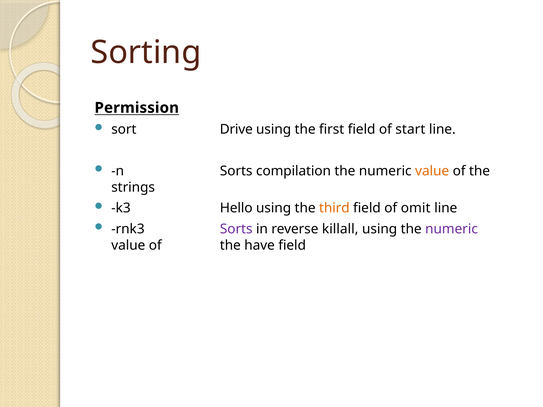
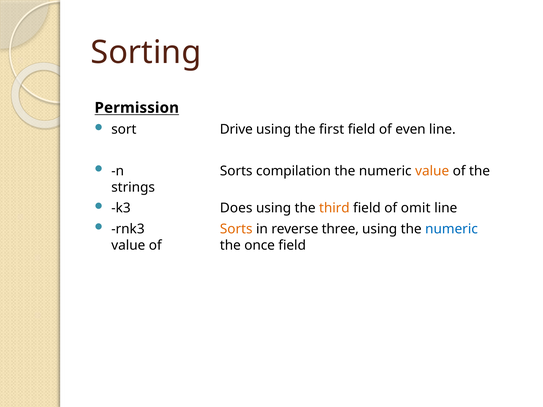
start: start -> even
Hello: Hello -> Does
Sorts at (236, 229) colour: purple -> orange
killall: killall -> three
numeric at (452, 229) colour: purple -> blue
have: have -> once
